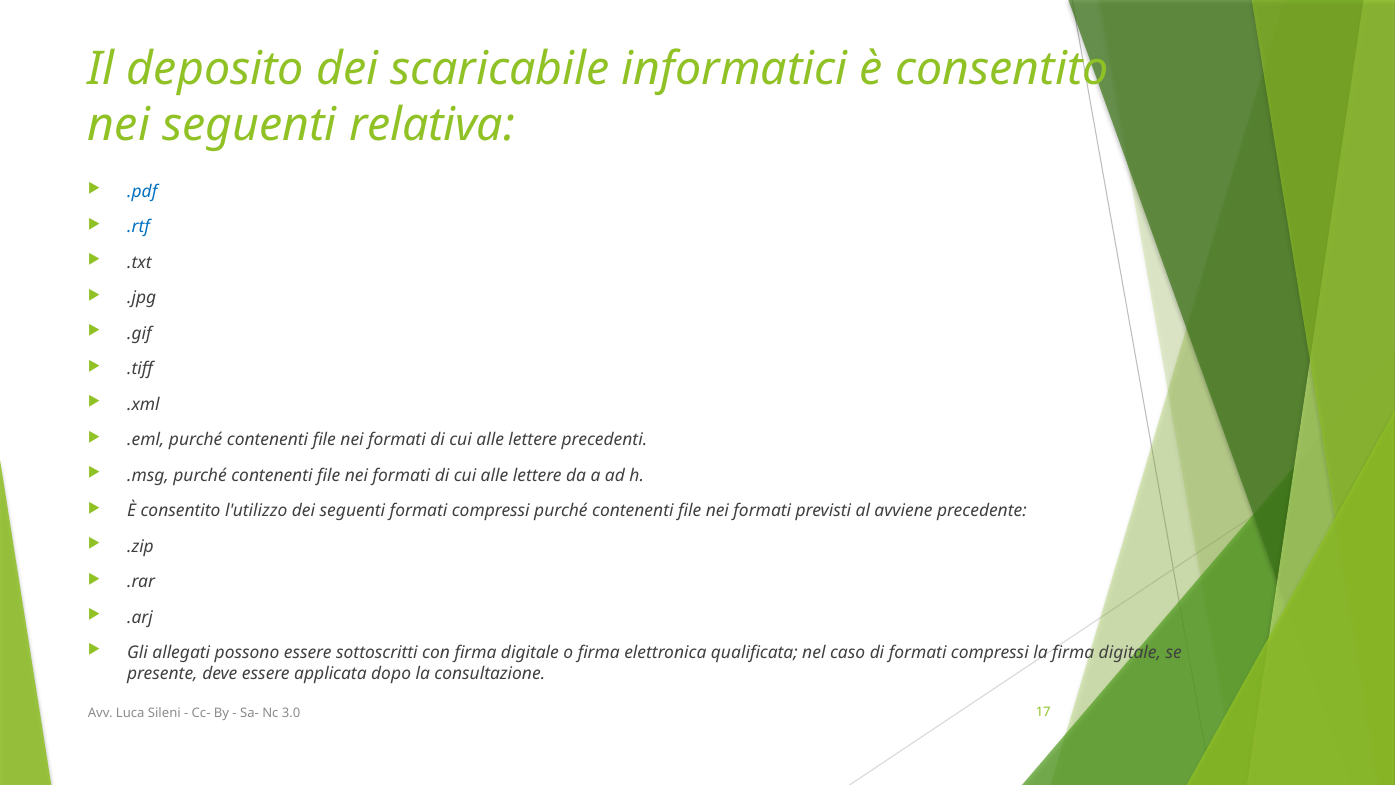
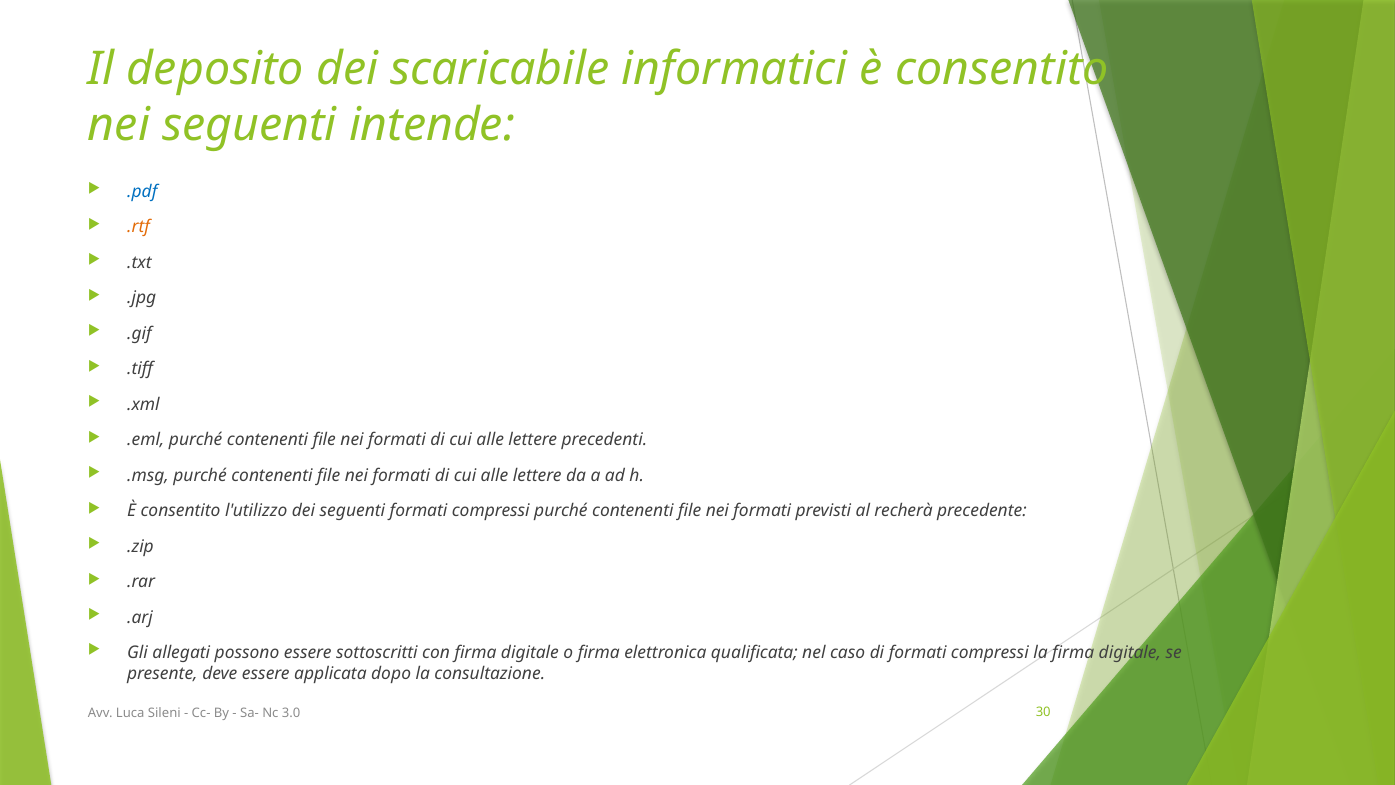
relativa: relativa -> intende
.rtf colour: blue -> orange
avviene: avviene -> recherà
17: 17 -> 30
